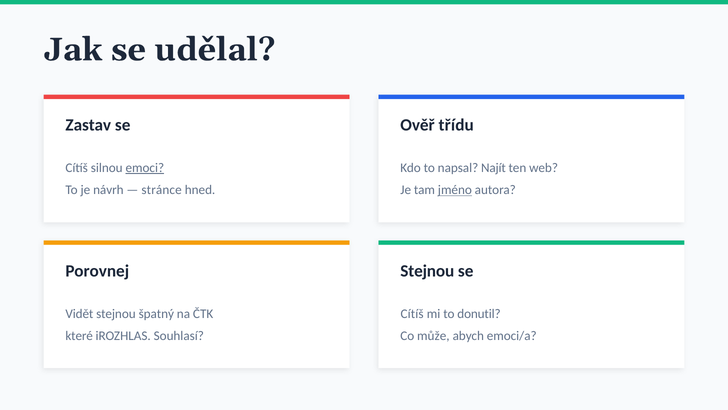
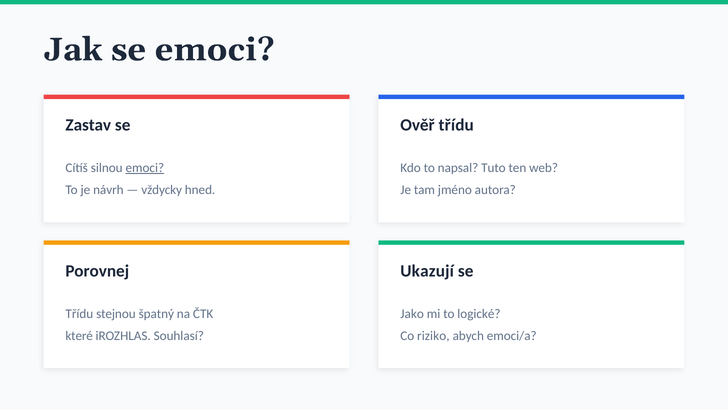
se udělal: udělal -> emoci
Najít: Najít -> Tuto
stránce: stránce -> vždycky
jméno underline: present -> none
Stejnou at (427, 271): Stejnou -> Ukazují
Vidět at (79, 313): Vidět -> Třídu
Cítíš at (412, 313): Cítíš -> Jako
donutil: donutil -> logické
může: může -> riziko
